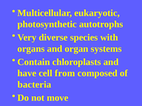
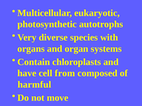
bacteria: bacteria -> harmful
